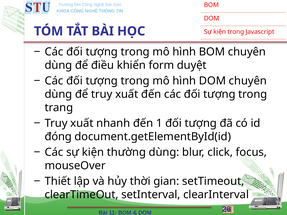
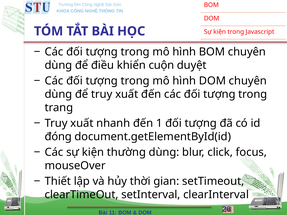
form: form -> cuộn
